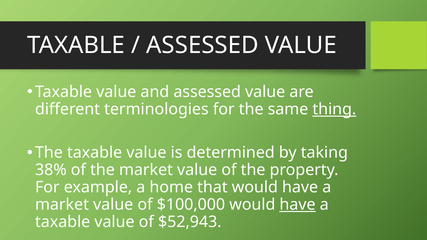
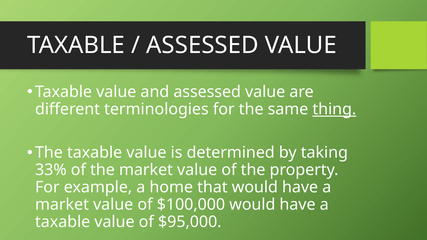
38%: 38% -> 33%
have at (298, 205) underline: present -> none
$52,943: $52,943 -> $95,000
